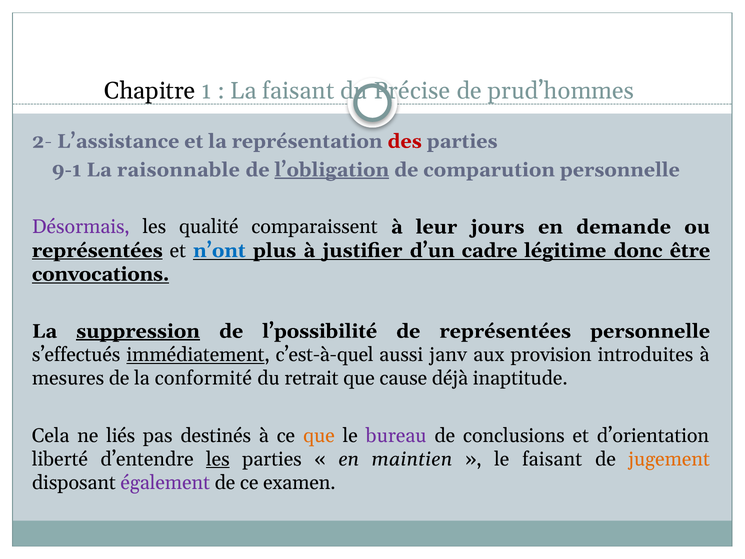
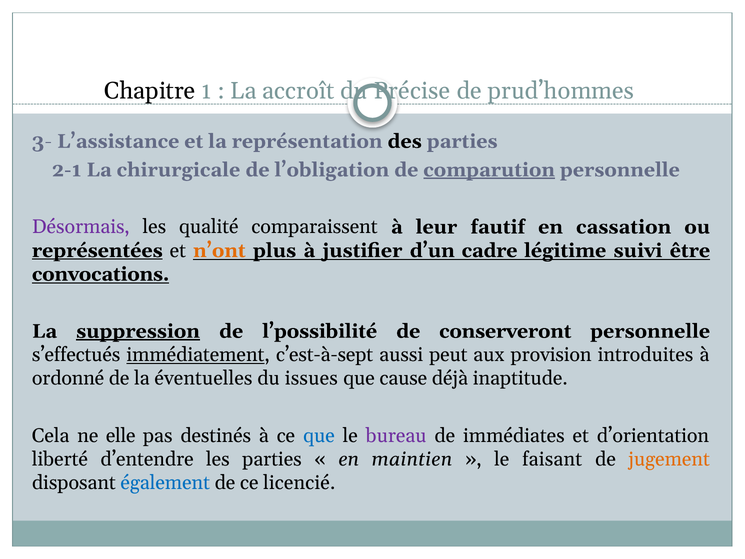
La faisant: faisant -> accroît
2-: 2- -> 3-
des colour: red -> black
9-1: 9-1 -> 2-1
raisonnable: raisonnable -> chirurgicale
l’obligation underline: present -> none
comparution underline: none -> present
jours: jours -> fautif
demande: demande -> cassation
n’ont colour: blue -> orange
donc: donc -> suivi
de représentées: représentées -> conserveront
c’est-à-quel: c’est-à-quel -> c’est-à-sept
janv: janv -> peut
mesures: mesures -> ordonné
conformité: conformité -> éventuelles
retrait: retrait -> issues
liés: liés -> elle
que at (319, 435) colour: orange -> blue
conclusions: conclusions -> immédiates
les at (218, 459) underline: present -> none
également colour: purple -> blue
examen: examen -> licencié
